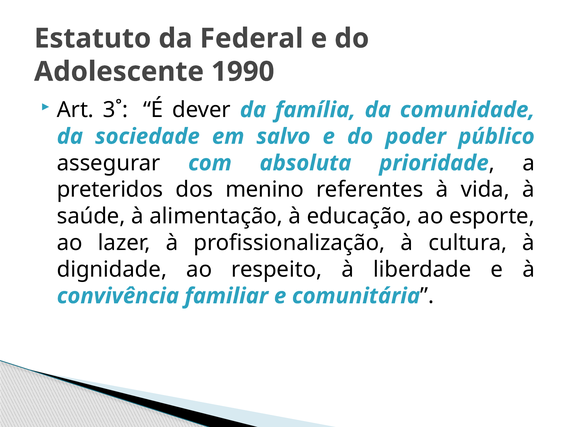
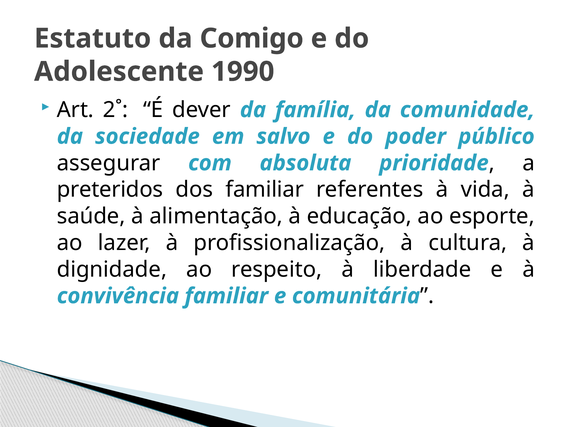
Federal: Federal -> Comigo
3˚: 3˚ -> 2˚
dos menino: menino -> familiar
